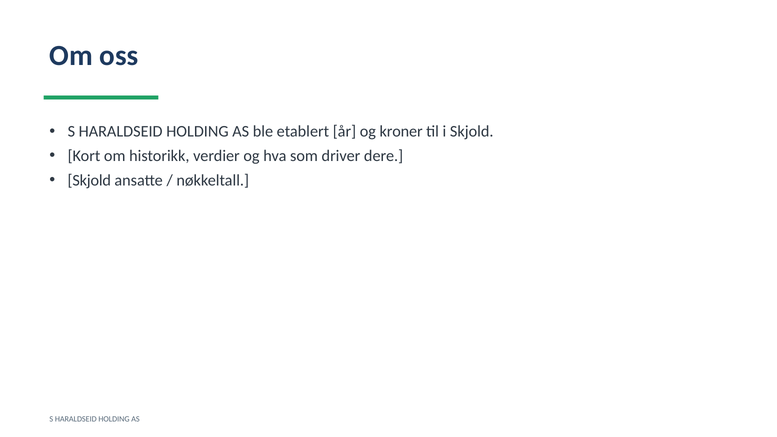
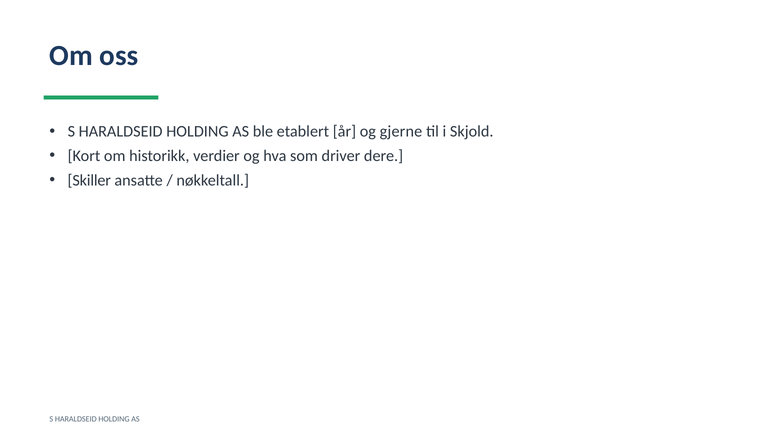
kroner: kroner -> gjerne
Skjold at (89, 180): Skjold -> Skiller
